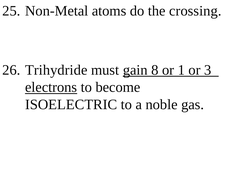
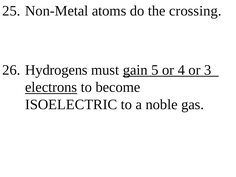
Trihydride: Trihydride -> Hydrogens
8: 8 -> 5
1: 1 -> 4
